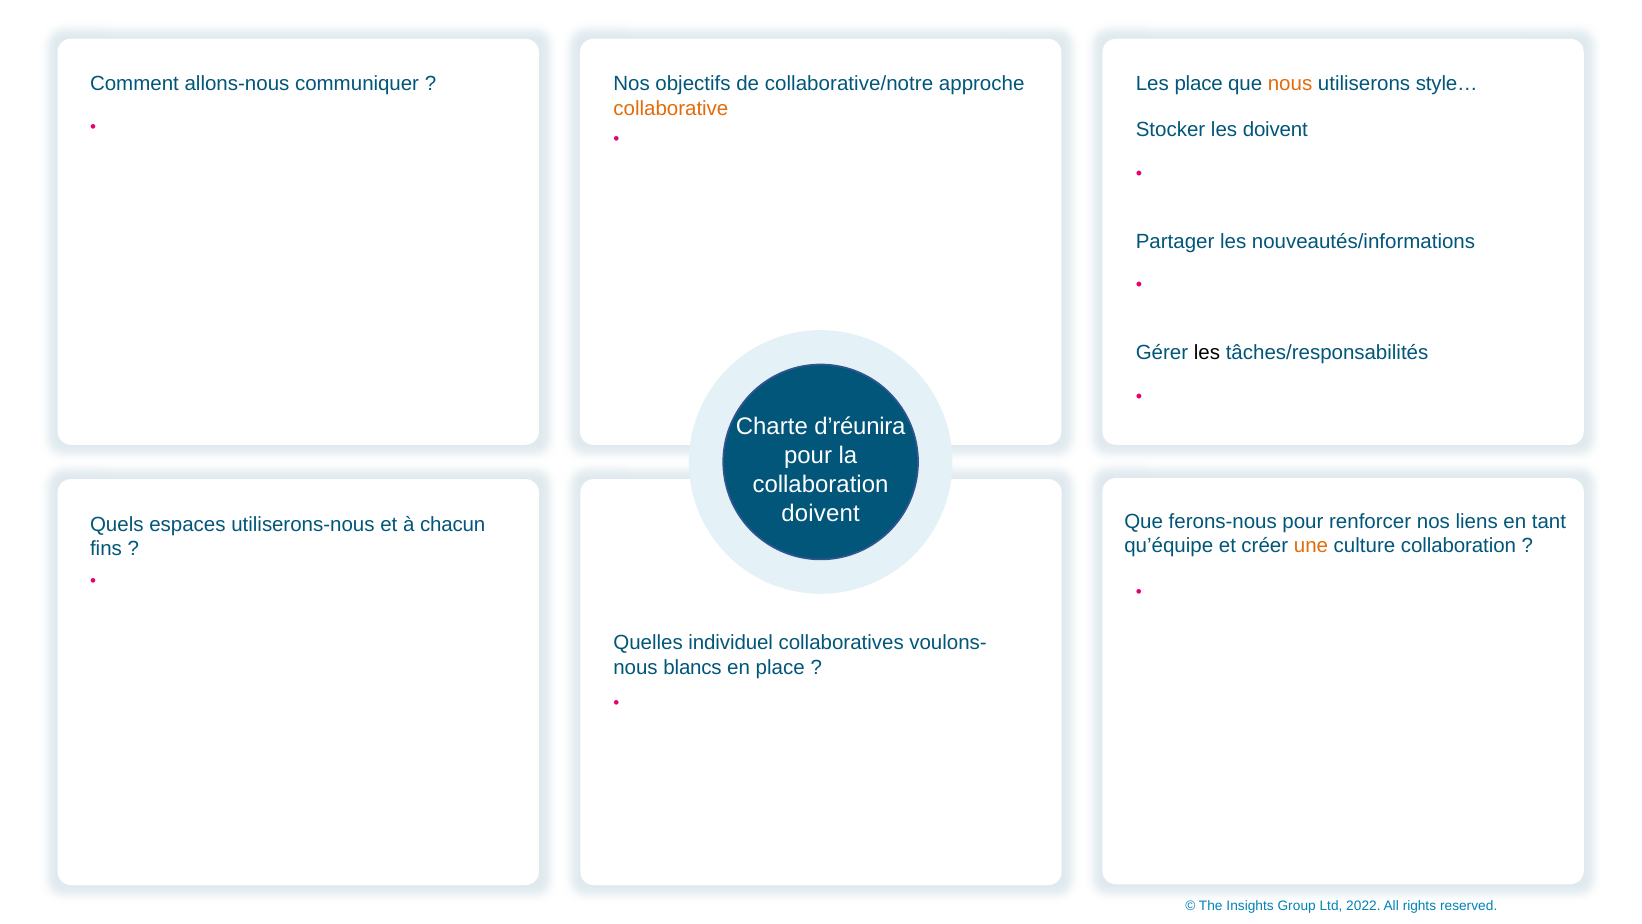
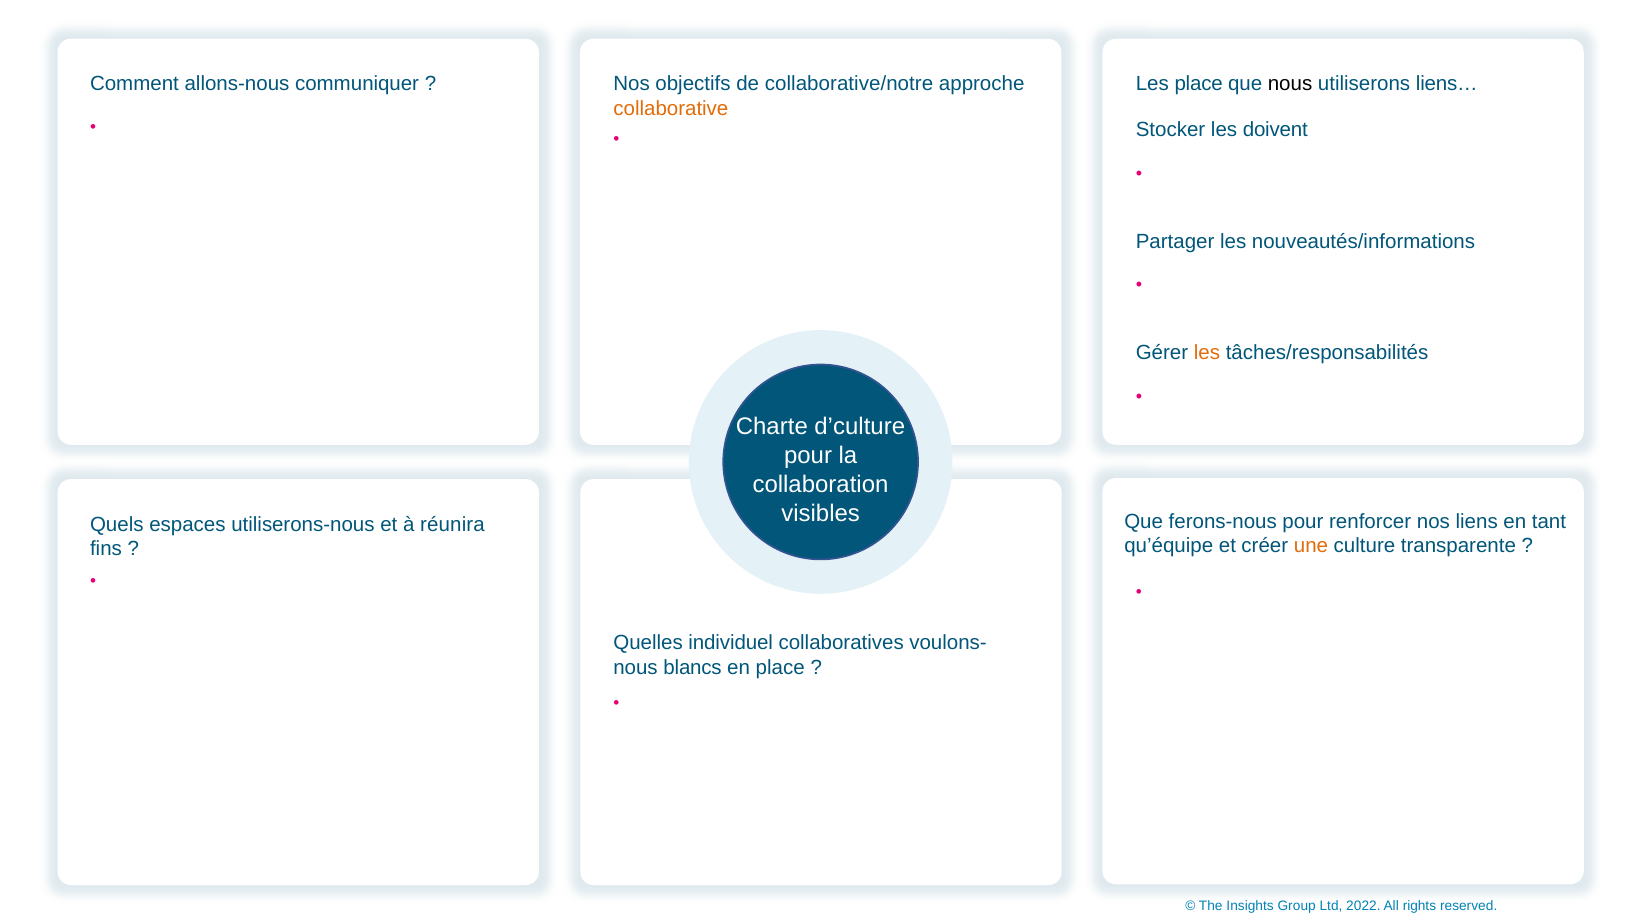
nous at (1290, 84) colour: orange -> black
style…: style… -> liens…
les at (1207, 353) colour: black -> orange
d’réunira: d’réunira -> d’culture
doivent at (821, 513): doivent -> visibles
chacun: chacun -> réunira
culture collaboration: collaboration -> transparente
